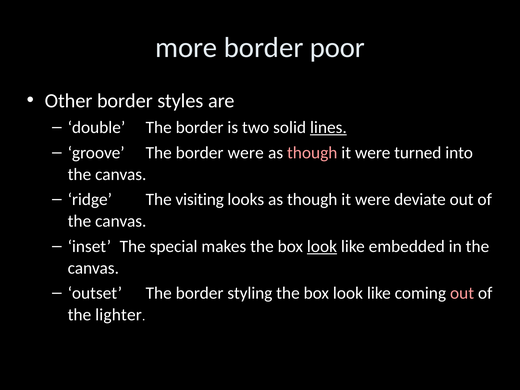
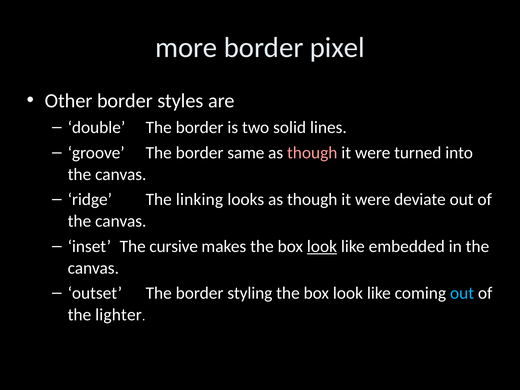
poor: poor -> pixel
lines underline: present -> none
border were: were -> same
visiting: visiting -> linking
special: special -> cursive
out at (462, 293) colour: pink -> light blue
